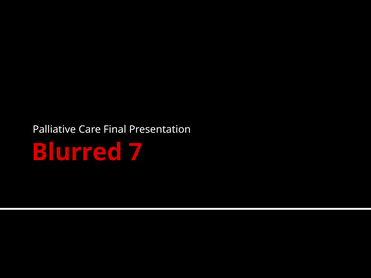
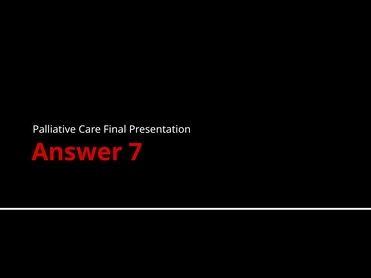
Blurred: Blurred -> Answer
